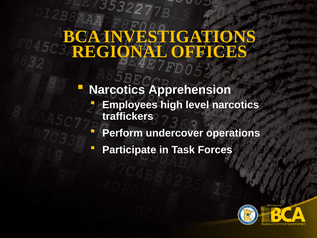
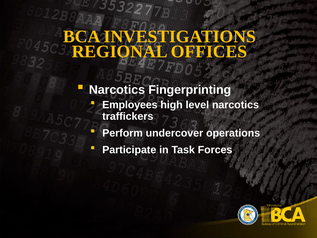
Apprehension: Apprehension -> Fingerprinting
